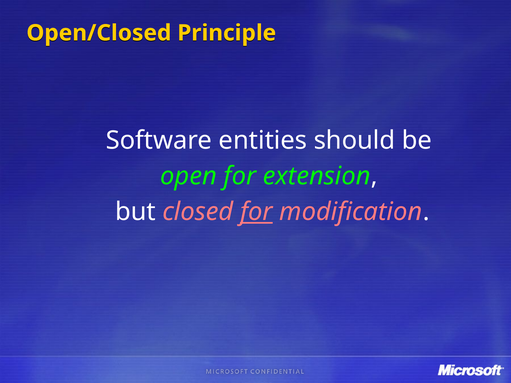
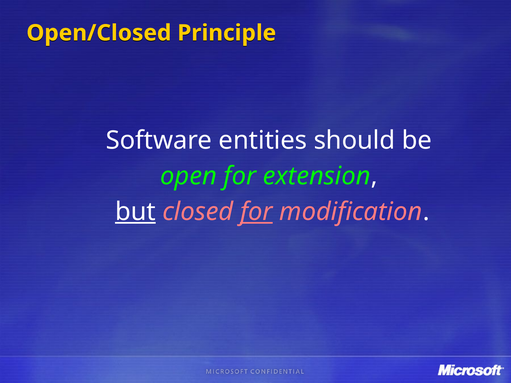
but underline: none -> present
